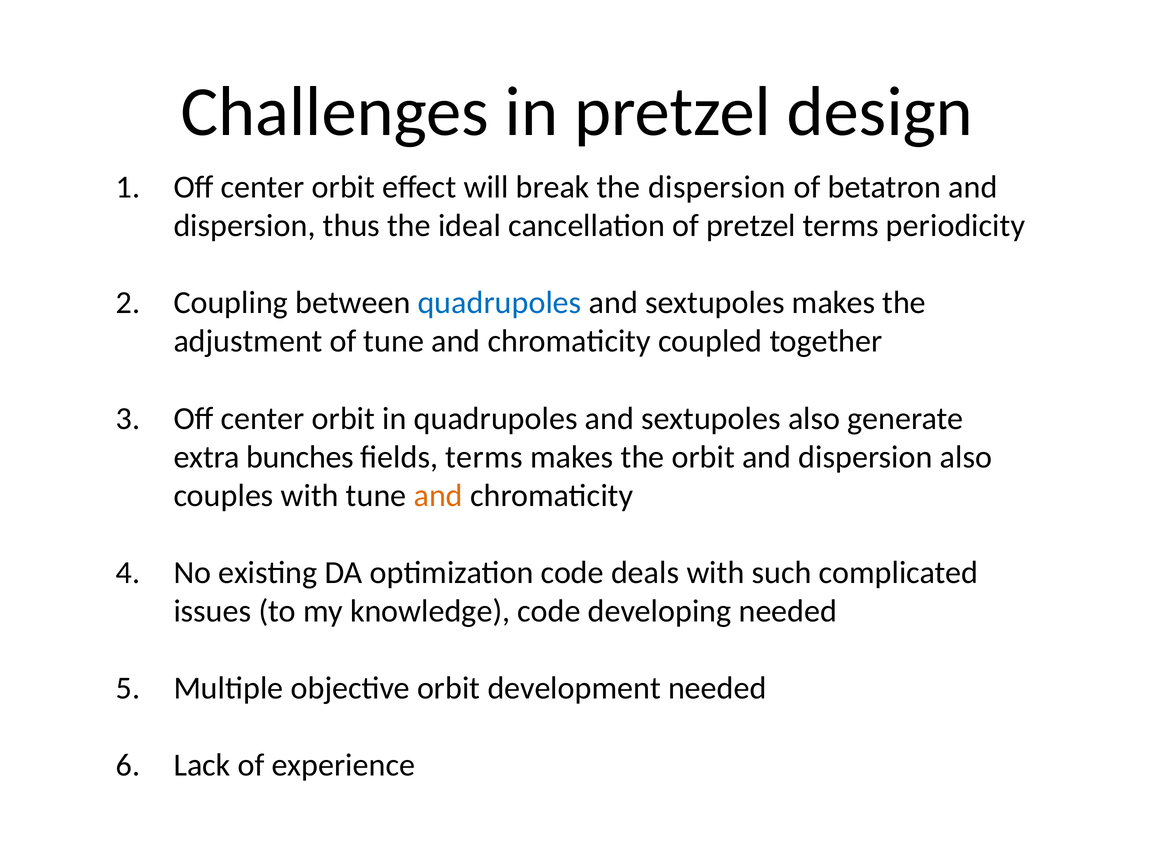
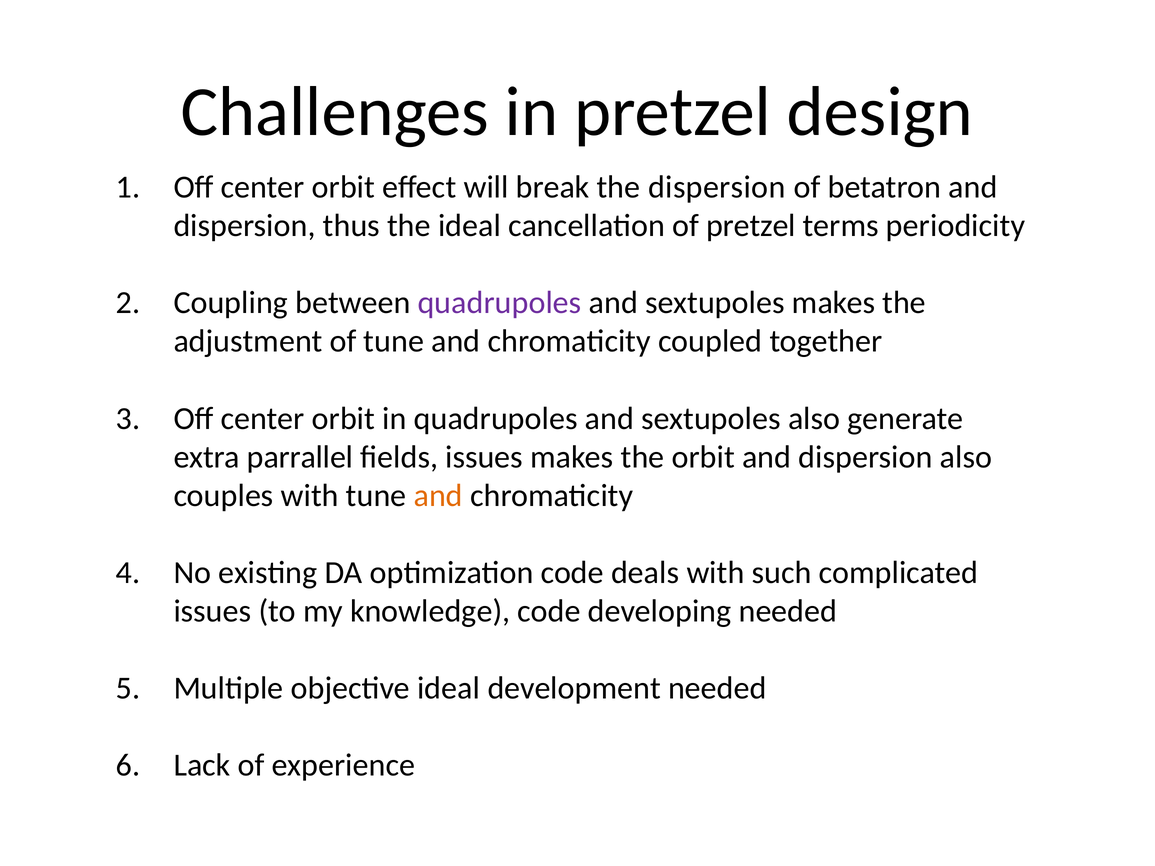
quadrupoles at (500, 303) colour: blue -> purple
bunches: bunches -> parrallel
fields terms: terms -> issues
objective orbit: orbit -> ideal
